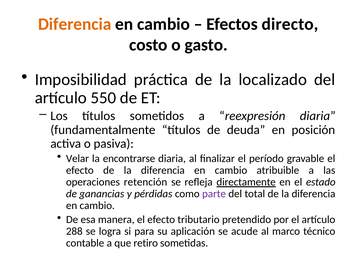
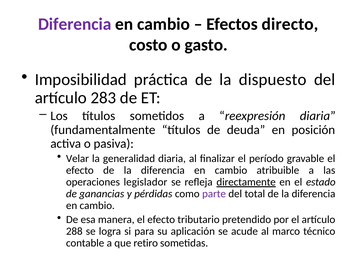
Diferencia at (75, 24) colour: orange -> purple
localizado: localizado -> dispuesto
550: 550 -> 283
encontrarse: encontrarse -> generalidad
retención: retención -> legislador
